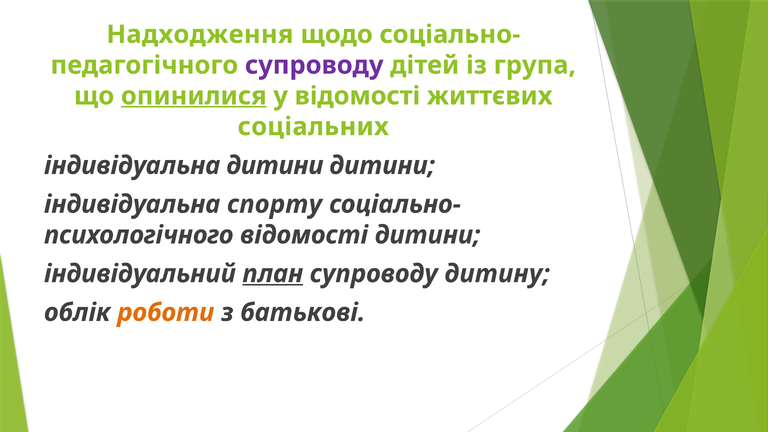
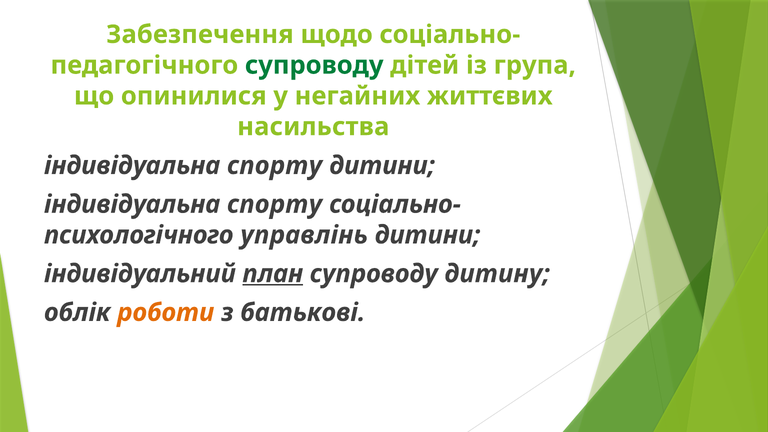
Надходження: Надходження -> Забезпечення
супроводу at (314, 65) colour: purple -> green
опинилися underline: present -> none
у відомості: відомості -> негайних
соціальних: соціальних -> насильства
дитини at (275, 166): дитини -> спорту
відомості at (304, 235): відомості -> управлінь
